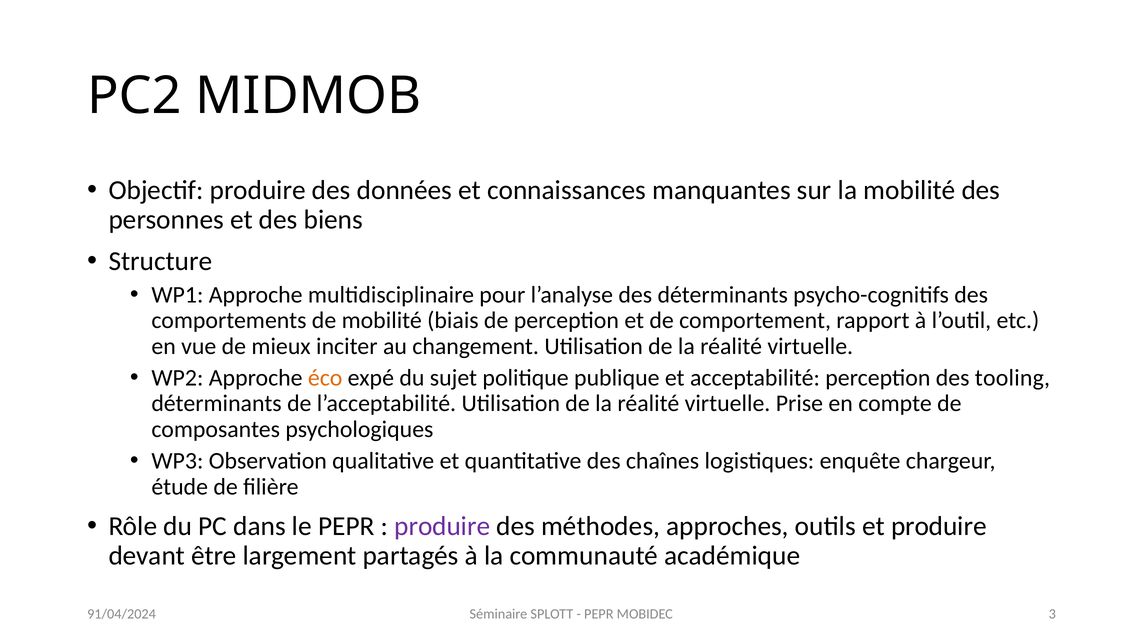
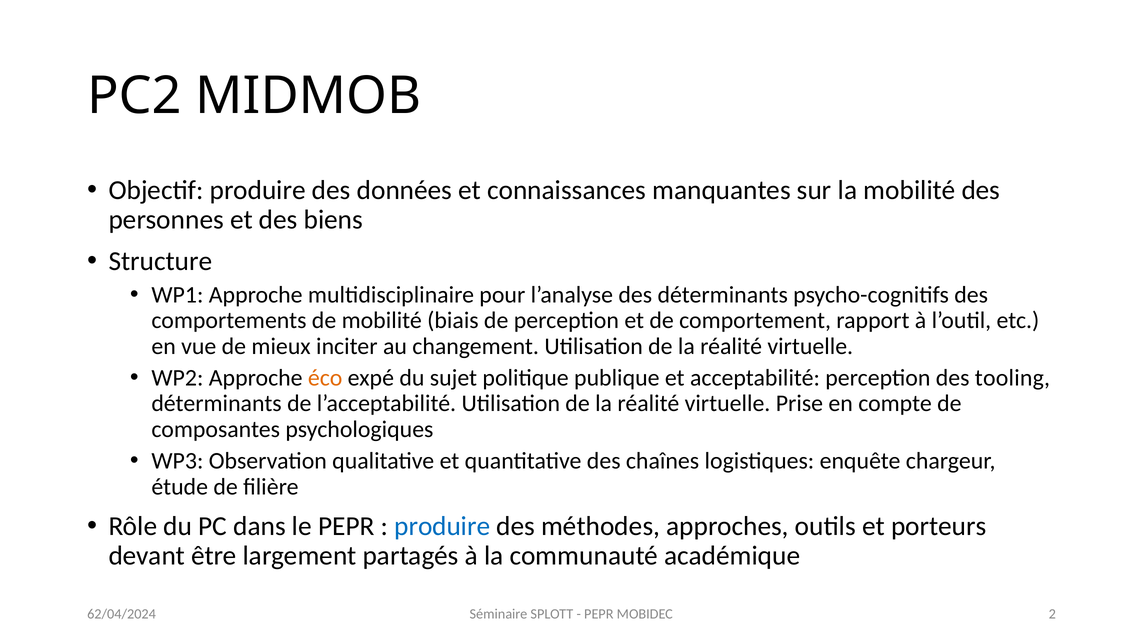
produire at (442, 526) colour: purple -> blue
et produire: produire -> porteurs
3: 3 -> 2
91/04/2024: 91/04/2024 -> 62/04/2024
